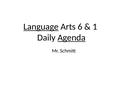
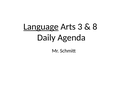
6: 6 -> 3
1: 1 -> 8
Agenda underline: present -> none
